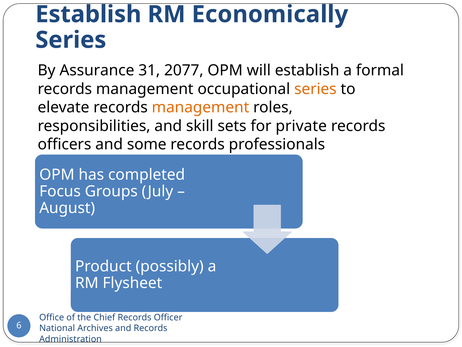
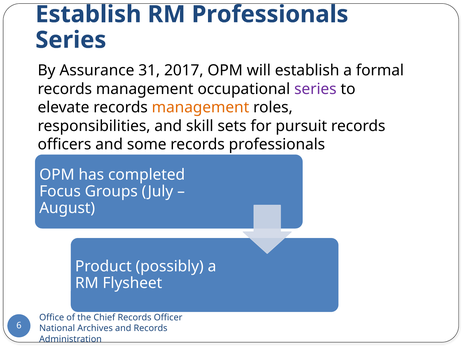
RM Economically: Economically -> Professionals
2077: 2077 -> 2017
series at (315, 89) colour: orange -> purple
private: private -> pursuit
